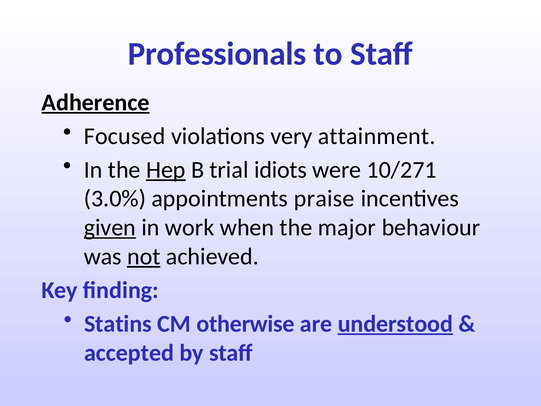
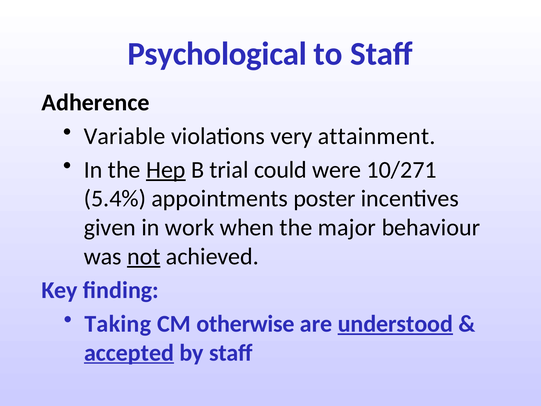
Professionals: Professionals -> Psychological
Adherence underline: present -> none
Focused: Focused -> Variable
idiots: idiots -> could
3.0%: 3.0% -> 5.4%
praise: praise -> poster
given underline: present -> none
Statins: Statins -> Taking
accepted underline: none -> present
